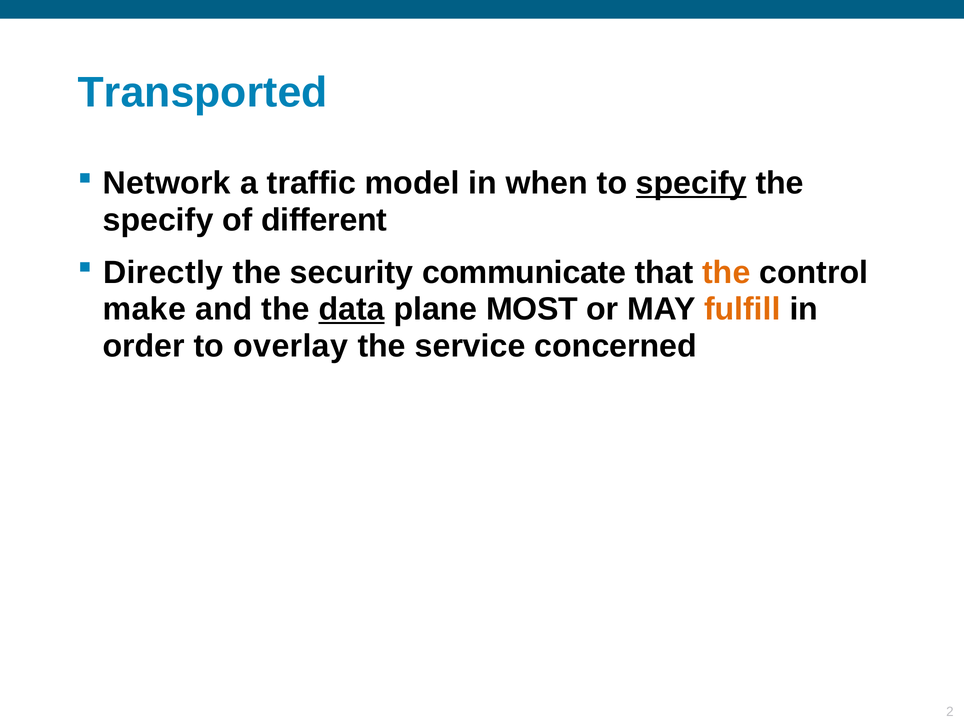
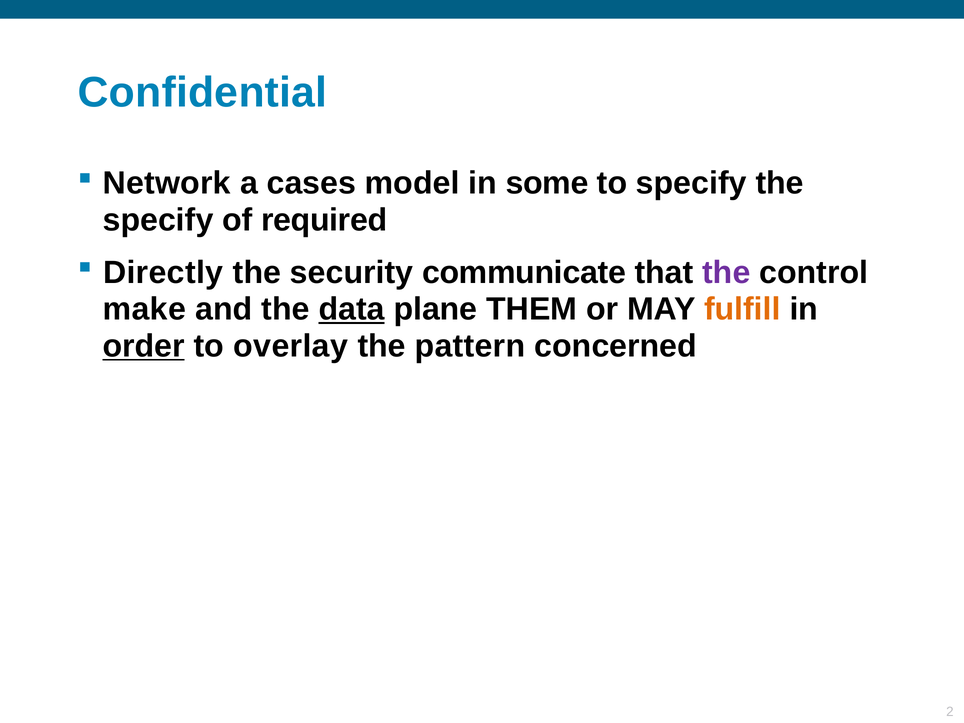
Transported: Transported -> Confidential
traffic: traffic -> cases
when: when -> some
specify at (691, 183) underline: present -> none
different: different -> required
the at (726, 273) colour: orange -> purple
MOST: MOST -> THEM
order underline: none -> present
service: service -> pattern
